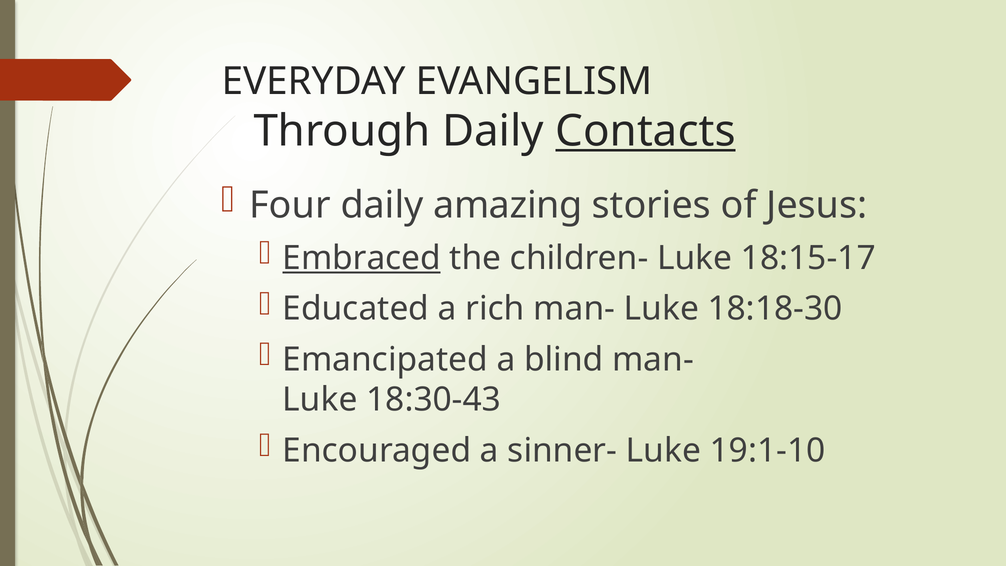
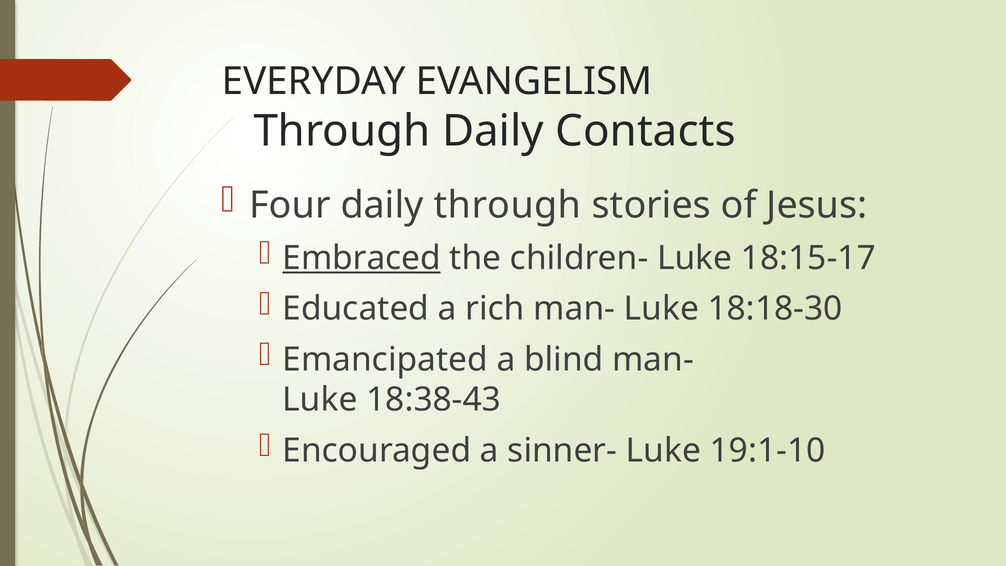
Contacts underline: present -> none
daily amazing: amazing -> through
18:30-43: 18:30-43 -> 18:38-43
